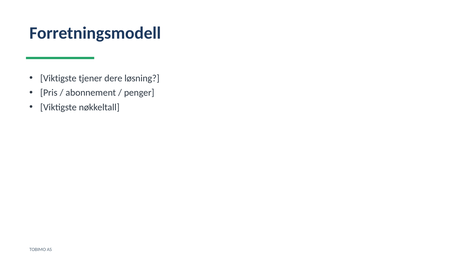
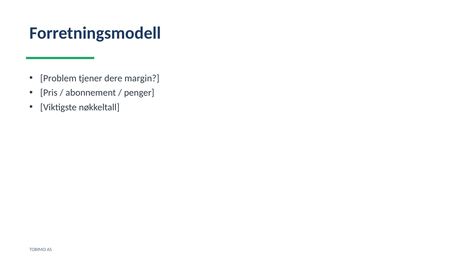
Viktigste at (58, 78): Viktigste -> Problem
løsning: løsning -> margin
